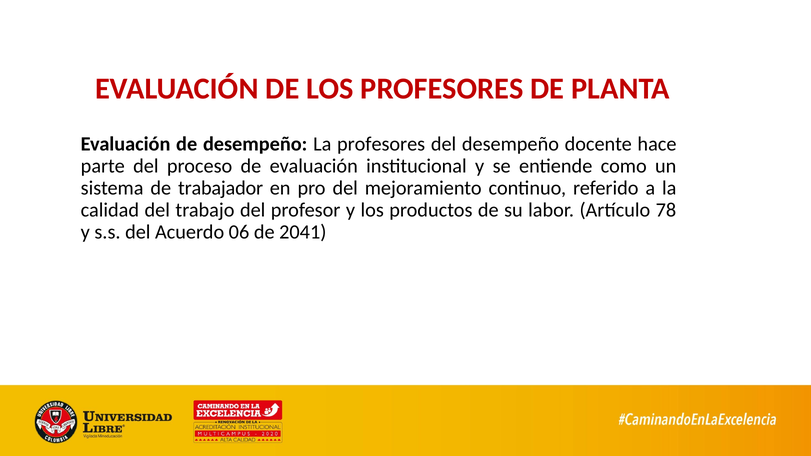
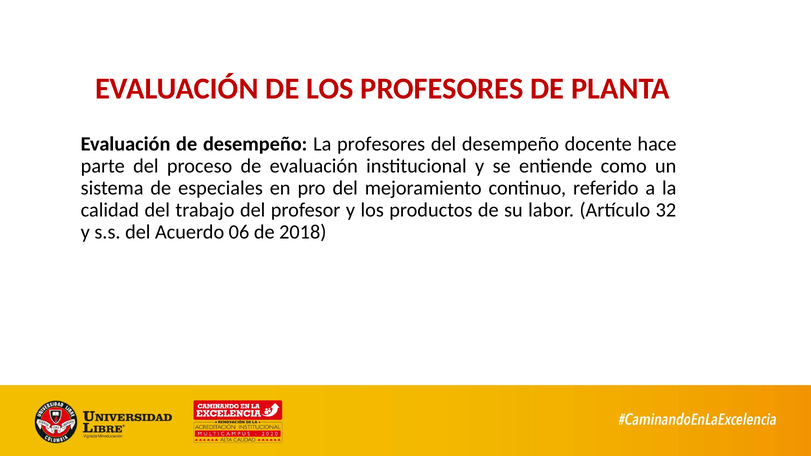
trabajador: trabajador -> especiales
78: 78 -> 32
2041: 2041 -> 2018
